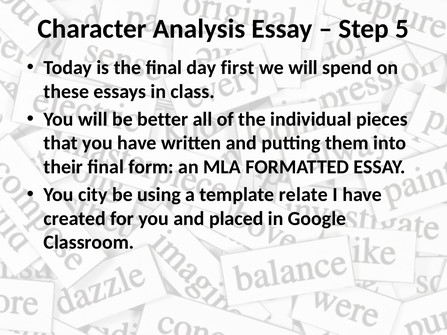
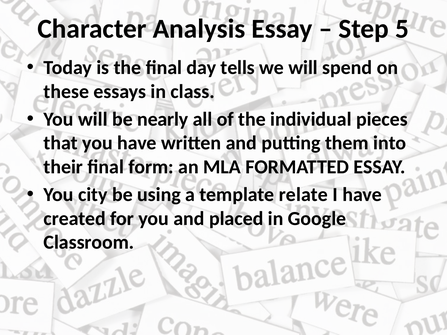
first: first -> tells
better: better -> nearly
